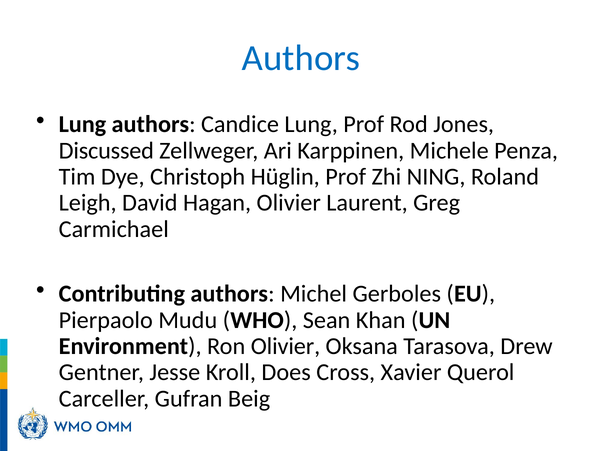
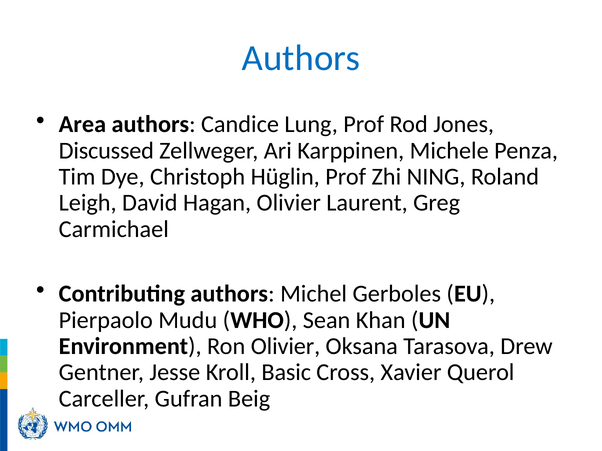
Lung at (82, 125): Lung -> Area
Does: Does -> Basic
